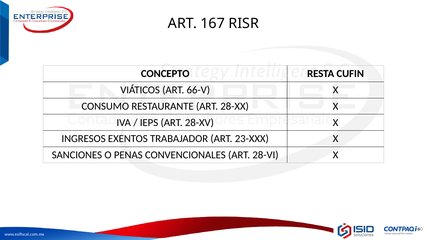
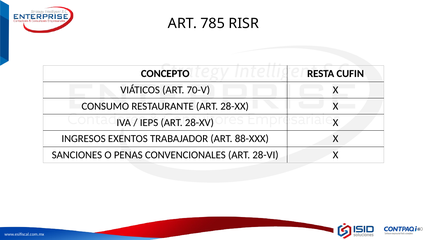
167: 167 -> 785
66-V: 66-V -> 70-V
23-XXX: 23-XXX -> 88-XXX
